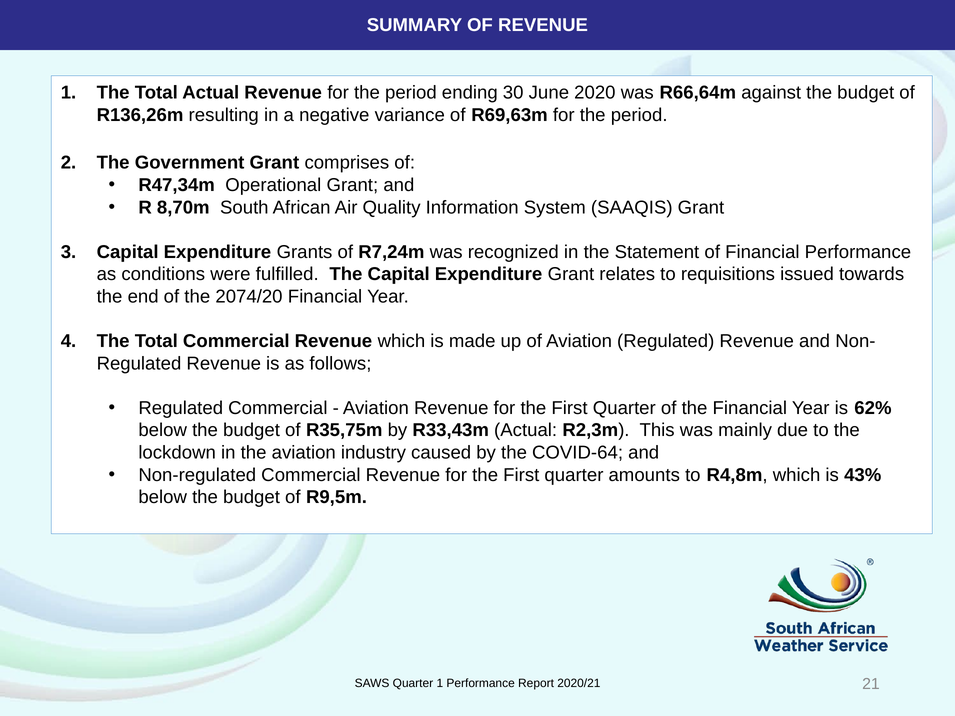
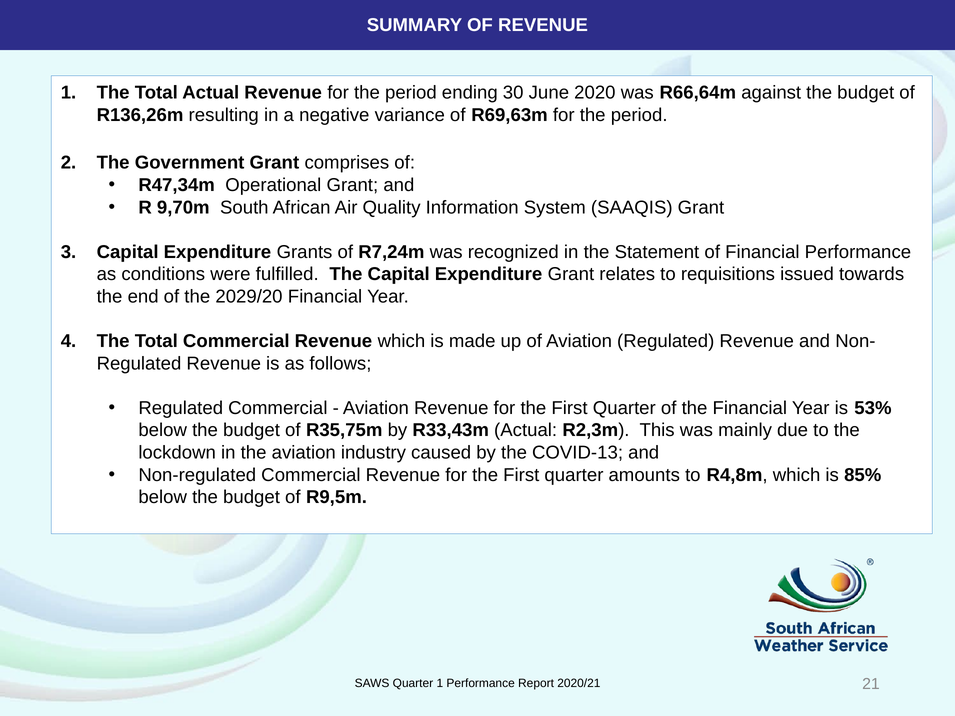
8,70m: 8,70m -> 9,70m
2074/20: 2074/20 -> 2029/20
62%: 62% -> 53%
COVID-64: COVID-64 -> COVID-13
43%: 43% -> 85%
